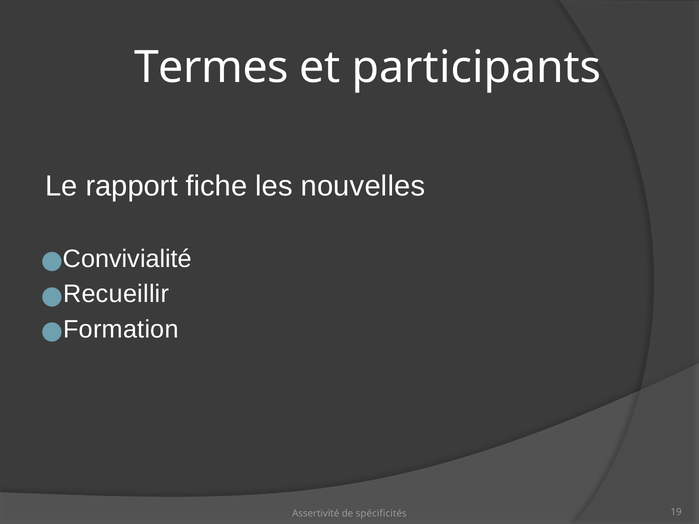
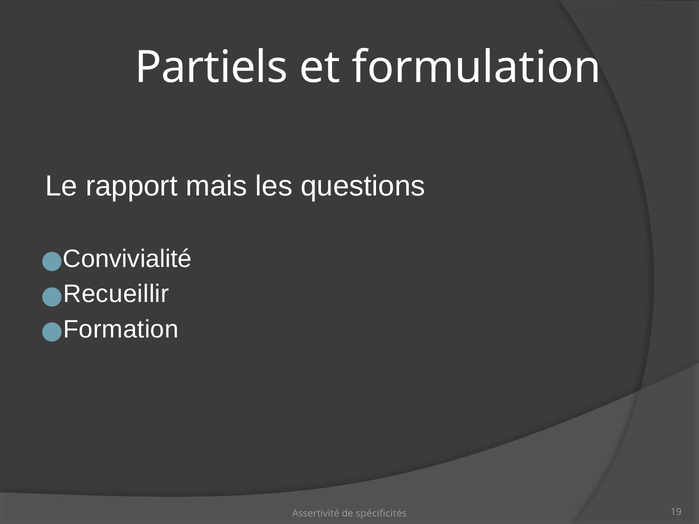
Termes: Termes -> Partiels
participants: participants -> formulation
fiche: fiche -> mais
nouvelles: nouvelles -> questions
